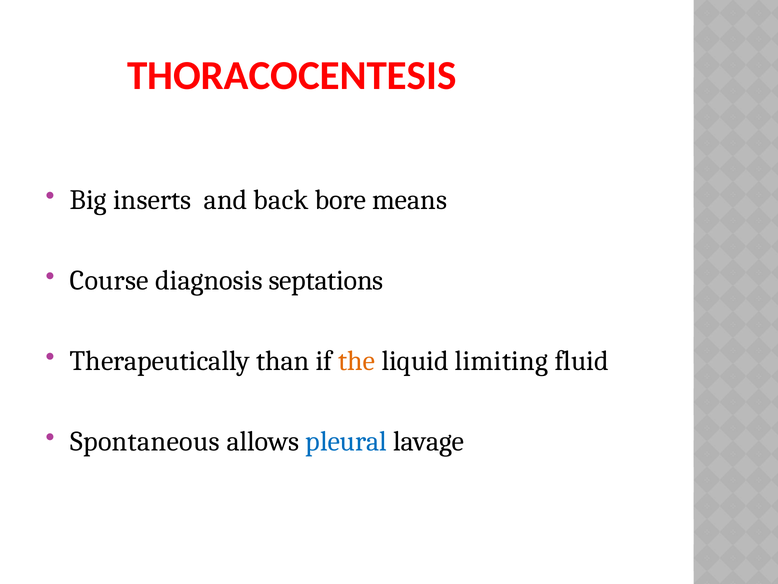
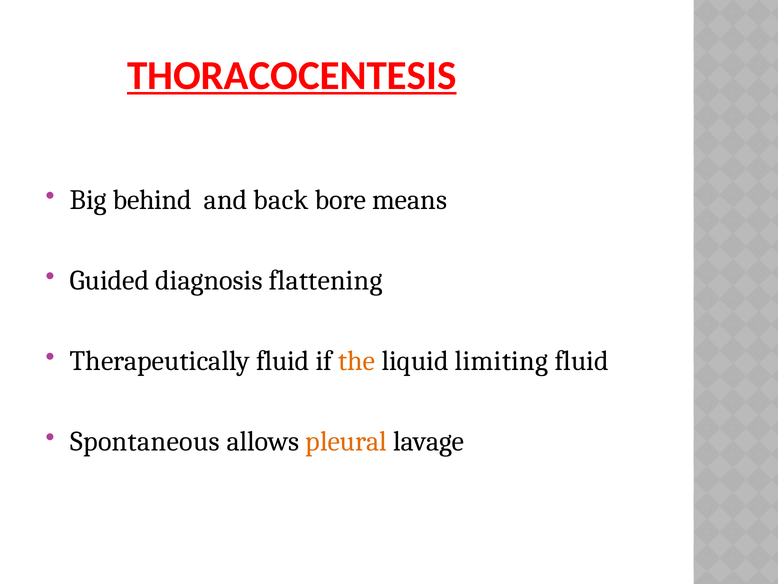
THORACOCENTESIS underline: none -> present
inserts: inserts -> behind
Course: Course -> Guided
septations: septations -> flattening
Therapeutically than: than -> fluid
pleural colour: blue -> orange
